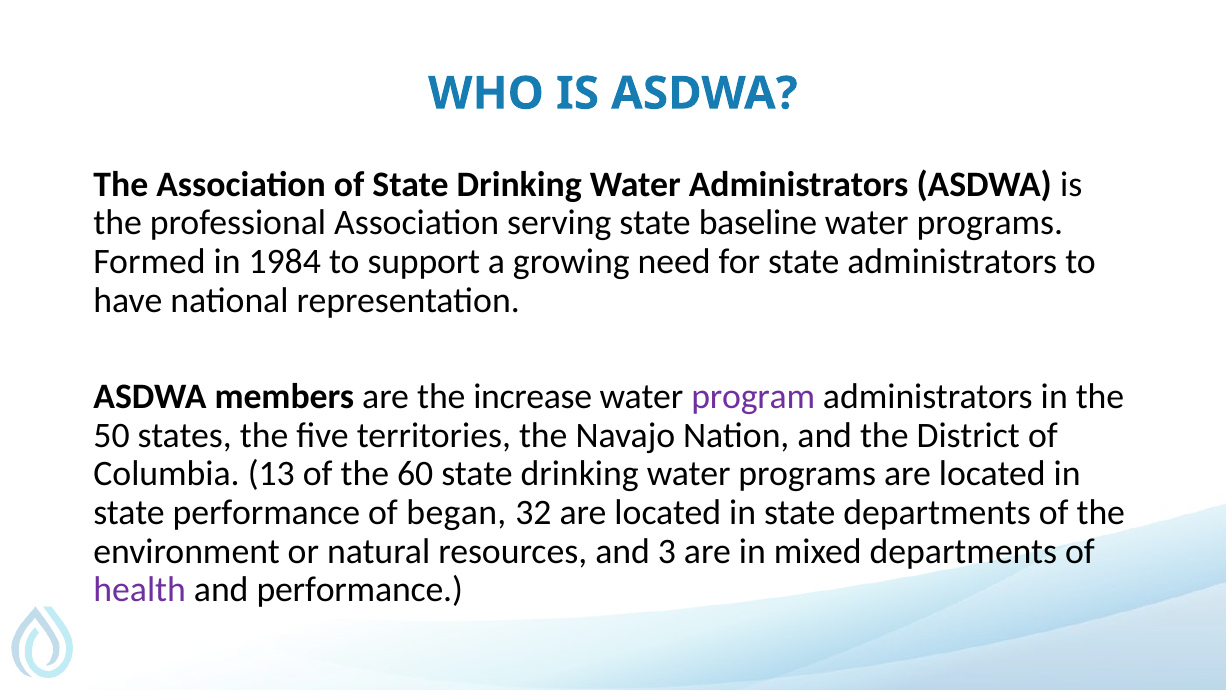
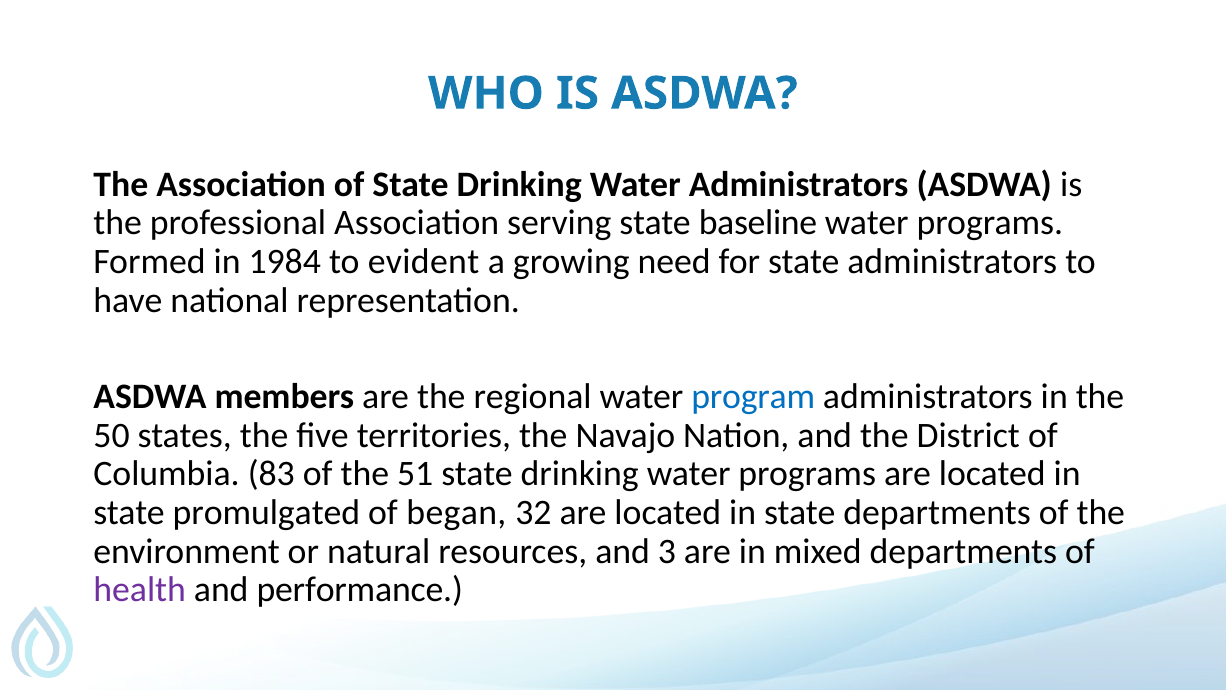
support: support -> evident
increase: increase -> regional
program colour: purple -> blue
13: 13 -> 83
60: 60 -> 51
state performance: performance -> promulgated
